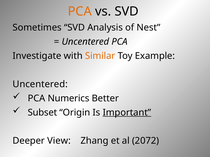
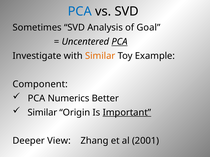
PCA at (80, 11) colour: orange -> blue
Nest: Nest -> Goal
PCA at (119, 42) underline: none -> present
Uncentered at (40, 84): Uncentered -> Component
Subset at (42, 113): Subset -> Similar
2072: 2072 -> 2001
